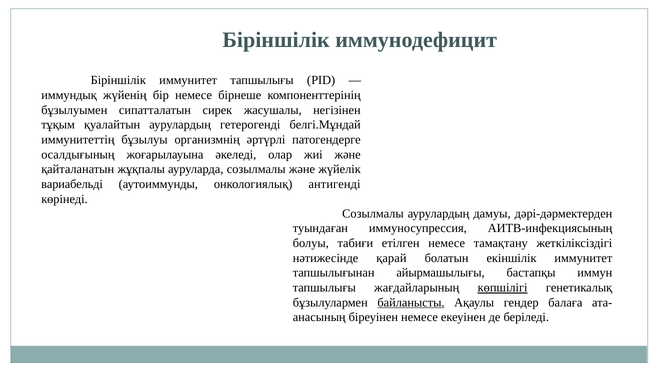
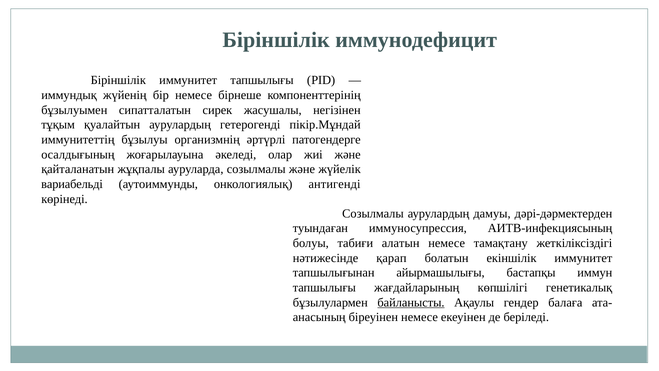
белгi.Мұндай: белгi.Мұндай -> пікір.Мұндай
етiлген: етiлген -> алатын
қарай: қарай -> қарап
көпшілігі underline: present -> none
